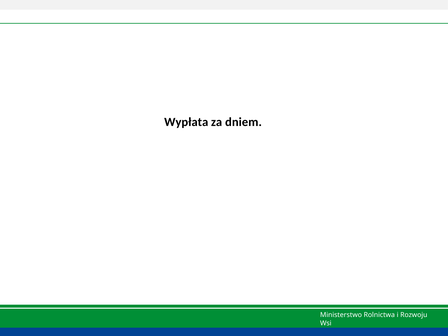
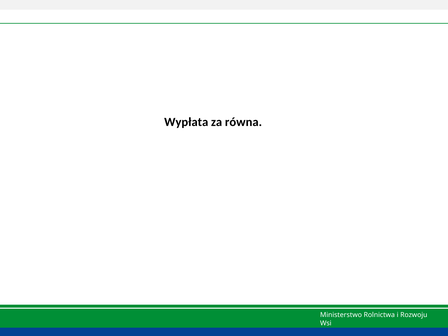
dniem: dniem -> równa
